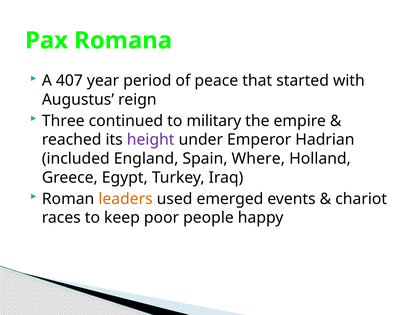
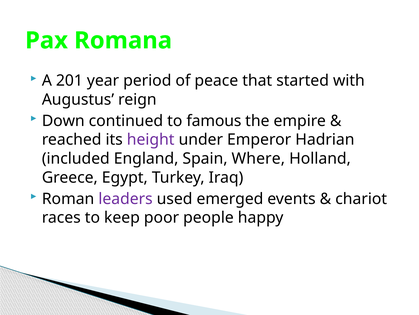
407: 407 -> 201
Three: Three -> Down
military: military -> famous
leaders colour: orange -> purple
